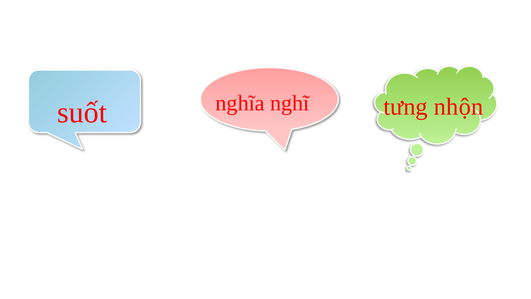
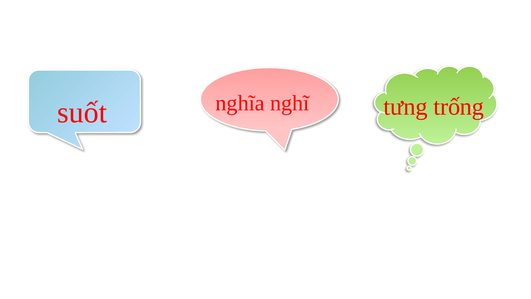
nhộn: nhộn -> trống
